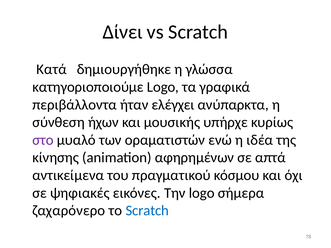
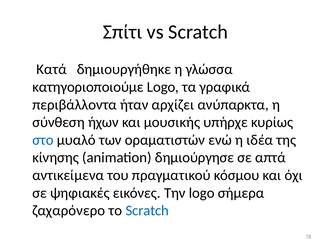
Δίνει: Δίνει -> Σπίτι
ελέγχει: ελέγχει -> αρχίζει
στο colour: purple -> blue
αφηρημένων: αφηρημένων -> δημιούργησε
